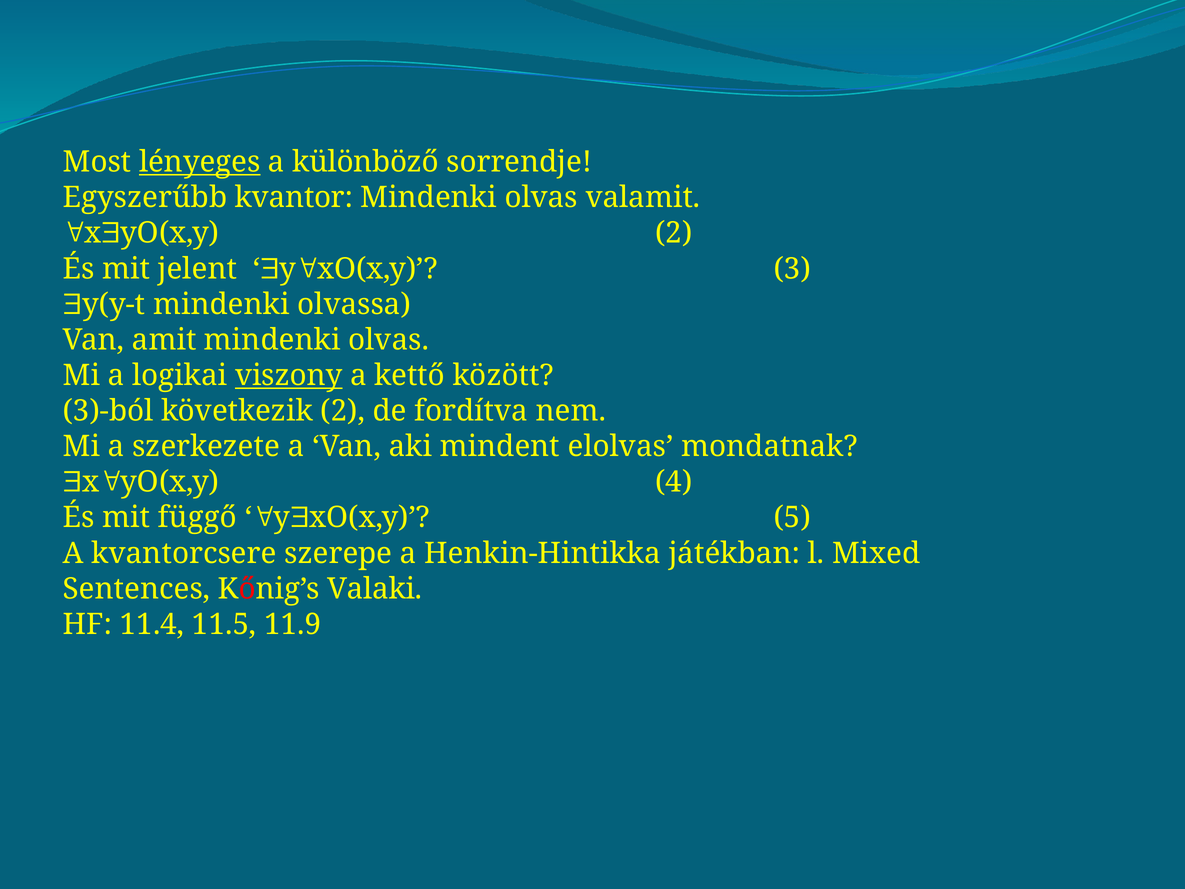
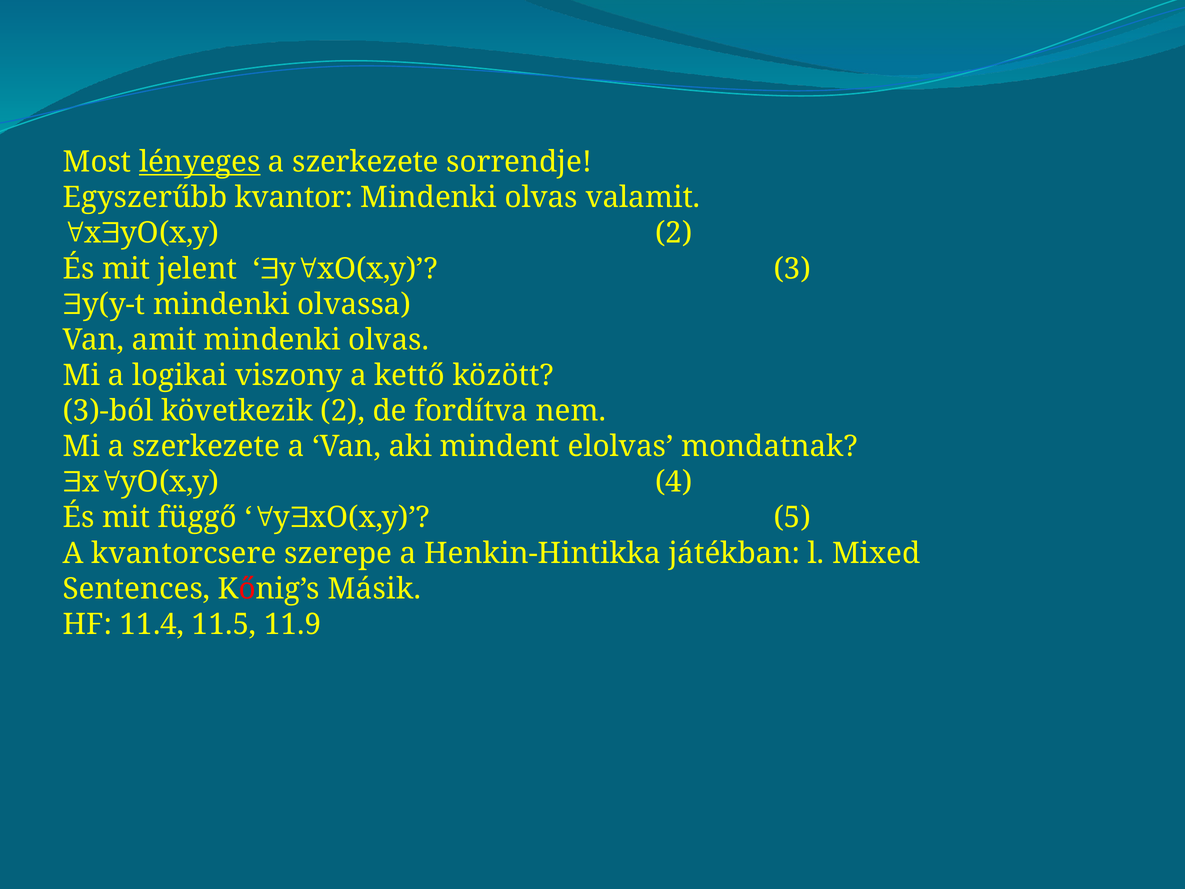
különböző at (366, 162): különböző -> szerkezete
viszony underline: present -> none
Valaki: Valaki -> Másik
